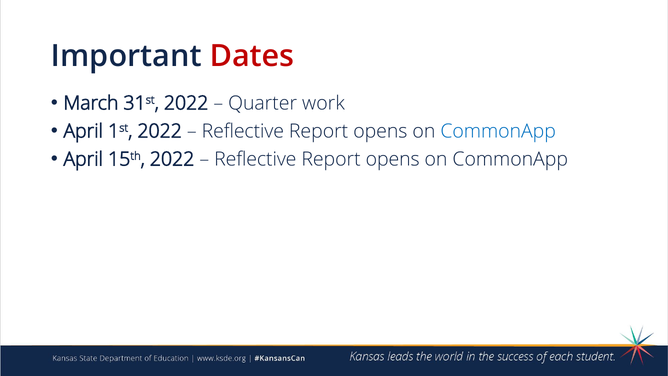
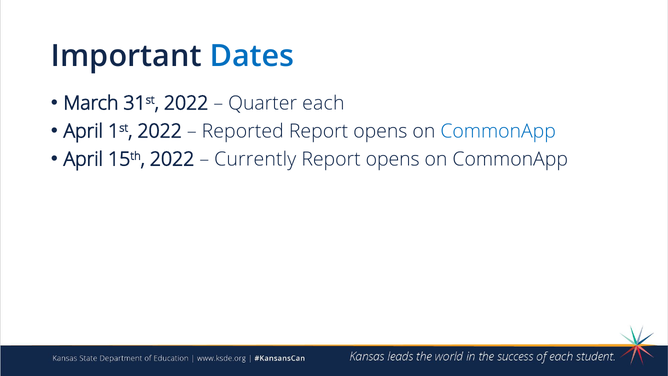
Dates colour: red -> blue
work: work -> each
Reflective at (243, 131): Reflective -> Reported
Reflective at (255, 159): Reflective -> Currently
